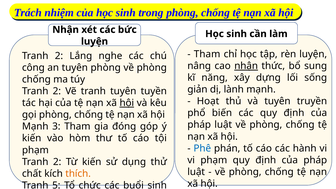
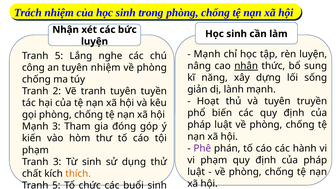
Tham at (207, 54): Tham -> Mạnh
2 at (59, 56): 2 -> 5
tuyên phòng: phòng -> nhiệm
hội at (127, 103) underline: present -> none
Phê colour: blue -> purple
2 at (57, 162): 2 -> 3
Từ kiến: kiến -> sinh
